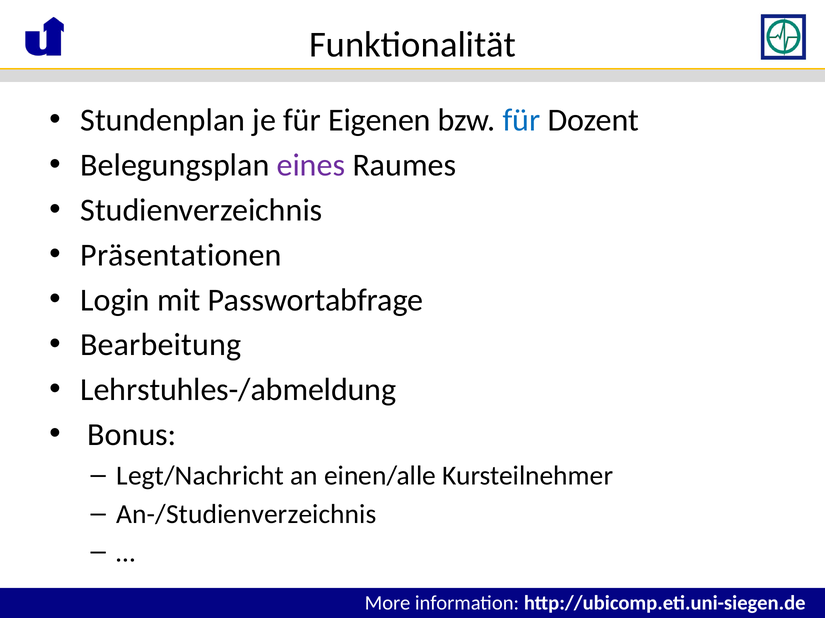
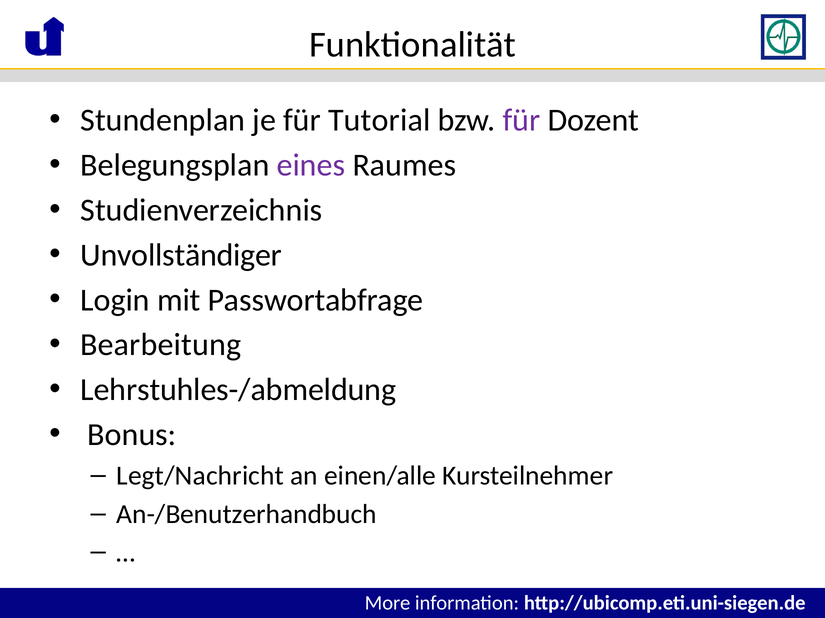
Eigenen: Eigenen -> Tutorial
für at (521, 121) colour: blue -> purple
Präsentationen: Präsentationen -> Unvollständiger
An-/Studienverzeichnis: An-/Studienverzeichnis -> An-/Benutzerhandbuch
